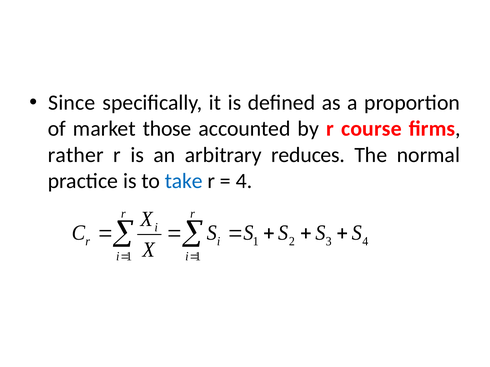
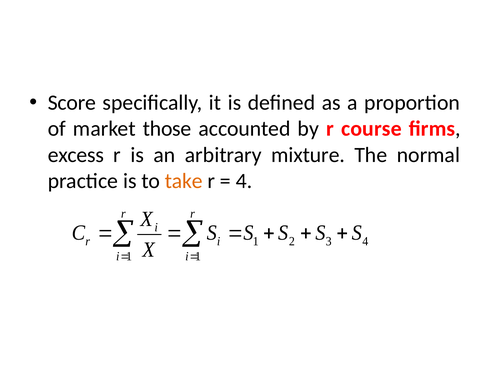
Since: Since -> Score
rather: rather -> excess
reduces: reduces -> mixture
take colour: blue -> orange
